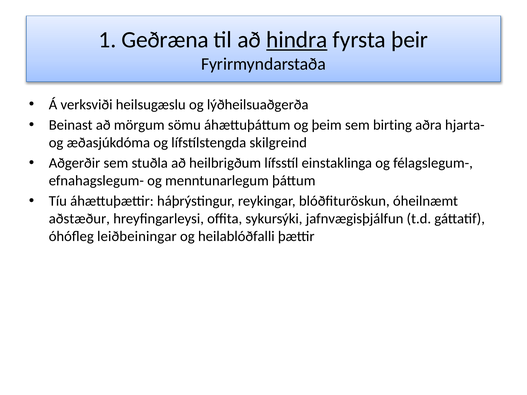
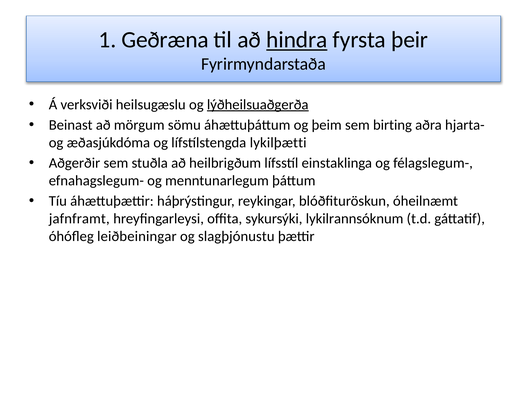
lýðheilsuaðgerða underline: none -> present
skilgreind: skilgreind -> lykilþætti
aðstæður: aðstæður -> jafnframt
jafnvægisþjálfun: jafnvægisþjálfun -> lykilrannsóknum
heilablóðfalli: heilablóðfalli -> slagþjónustu
